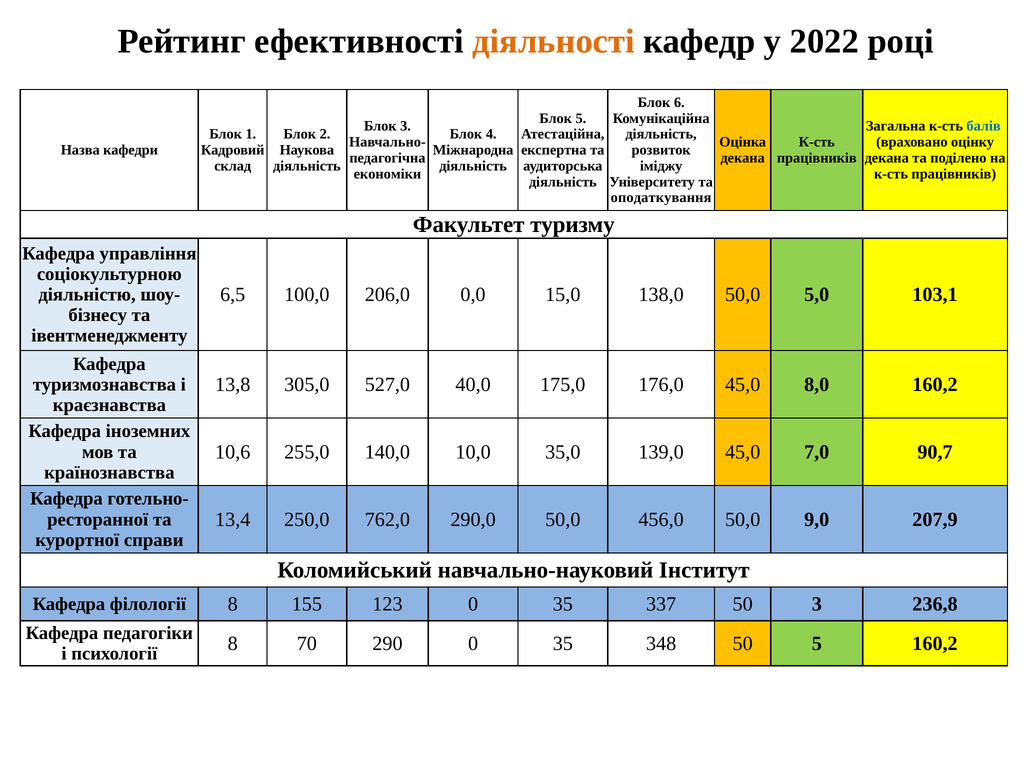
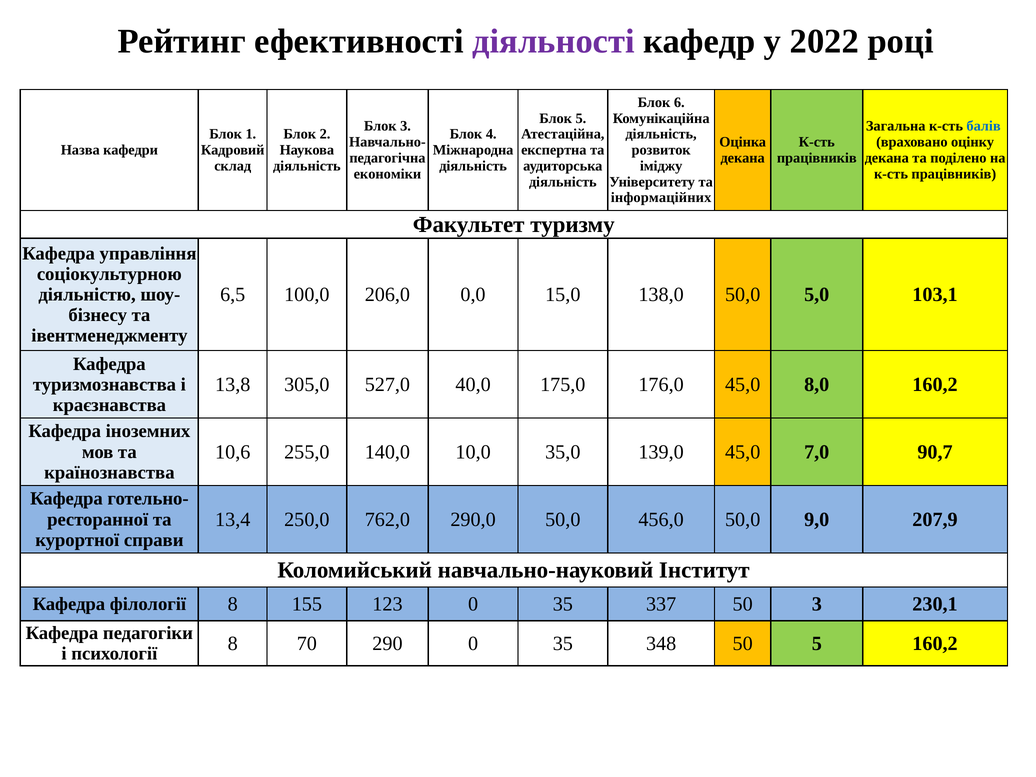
діяльності colour: orange -> purple
оподаткування: оподаткування -> інформаційних
236,8: 236,8 -> 230,1
